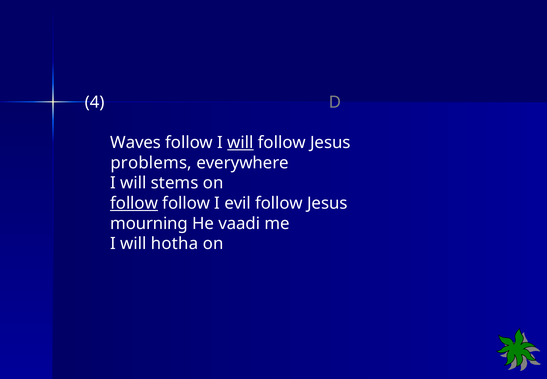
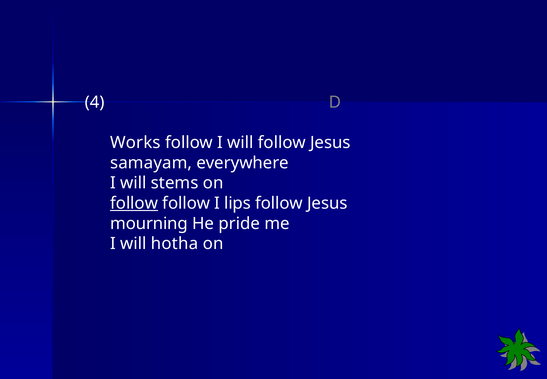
Waves: Waves -> Works
will at (240, 142) underline: present -> none
problems: problems -> samayam
evil: evil -> lips
vaadi: vaadi -> pride
